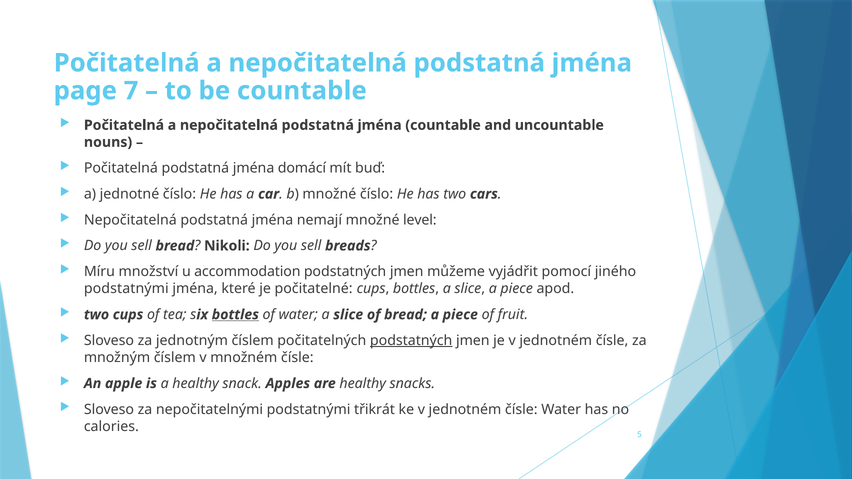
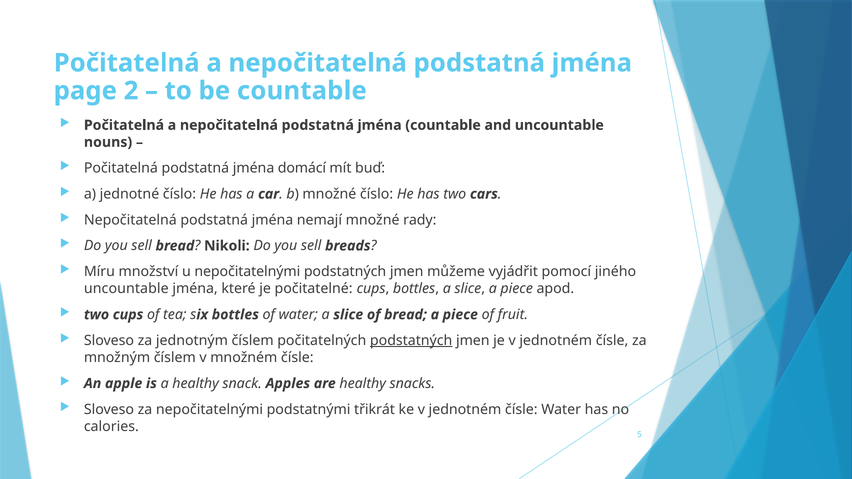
7: 7 -> 2
level: level -> rady
u accommodation: accommodation -> nepočitatelnými
podstatnými at (126, 289): podstatnými -> uncountable
bottles at (235, 315) underline: present -> none
